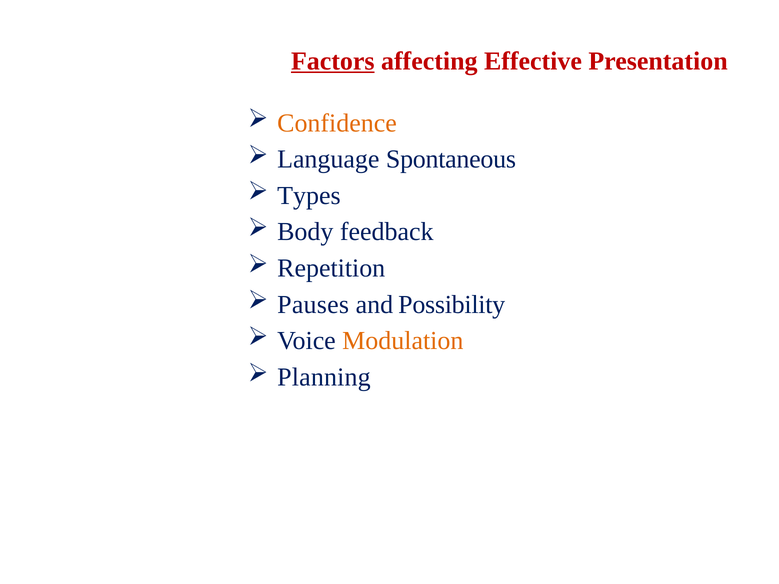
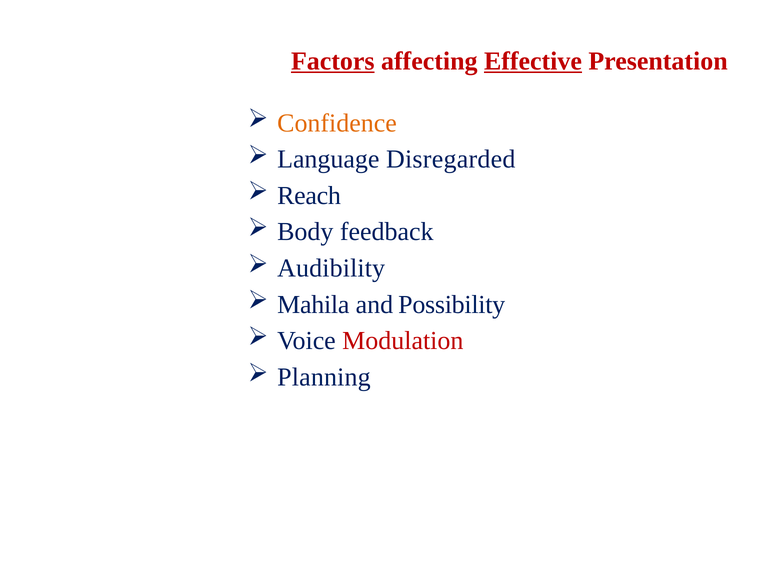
Effective underline: none -> present
Spontaneous: Spontaneous -> Disregarded
Types: Types -> Reach
Repetition: Repetition -> Audibility
Pauses: Pauses -> Mahila
Modulation colour: orange -> red
